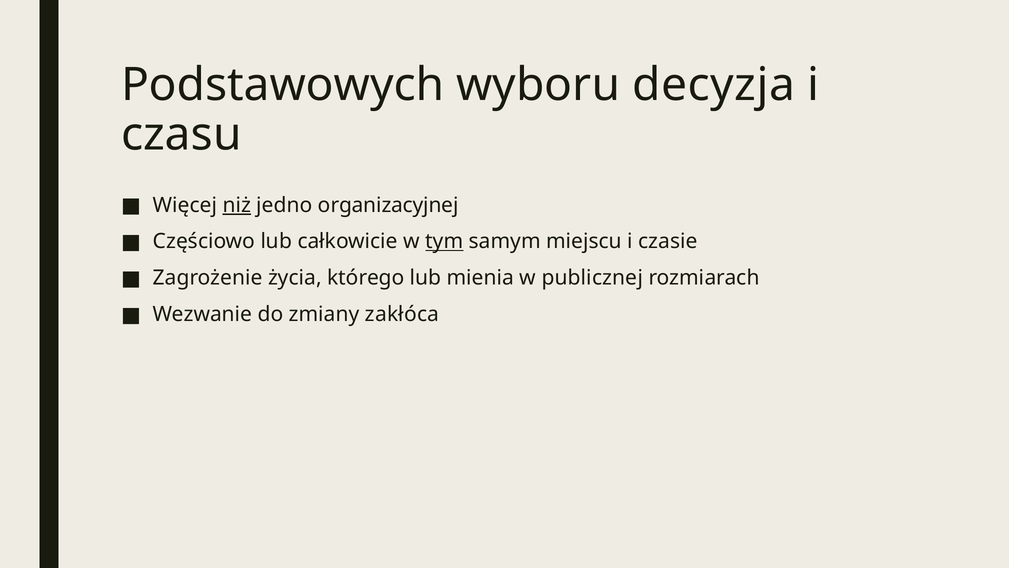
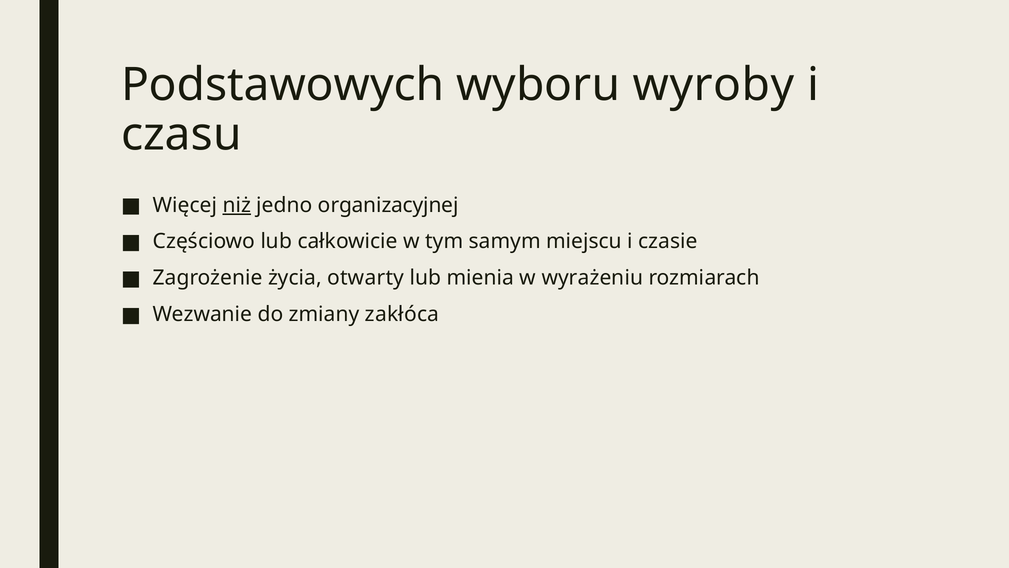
decyzja: decyzja -> wyroby
tym underline: present -> none
którego: którego -> otwarty
publicznej: publicznej -> wyrażeniu
